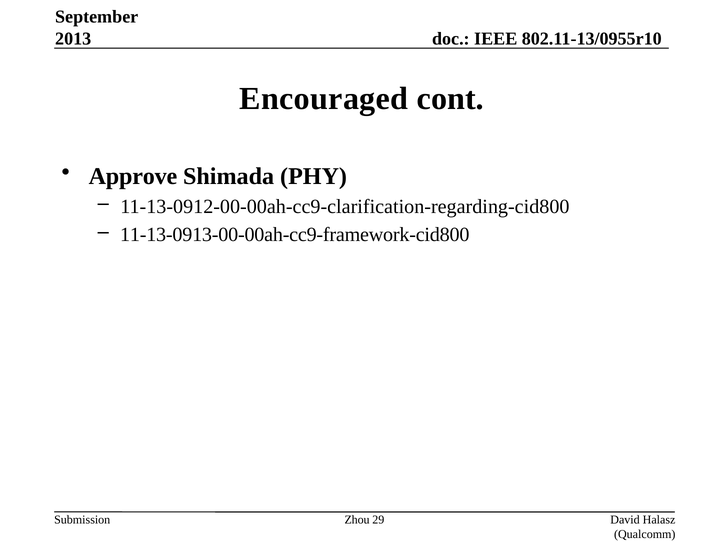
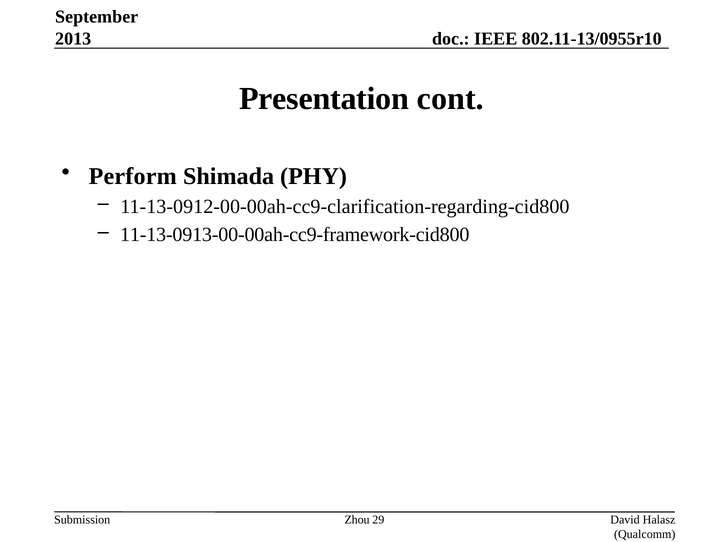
Encouraged: Encouraged -> Presentation
Approve: Approve -> Perform
